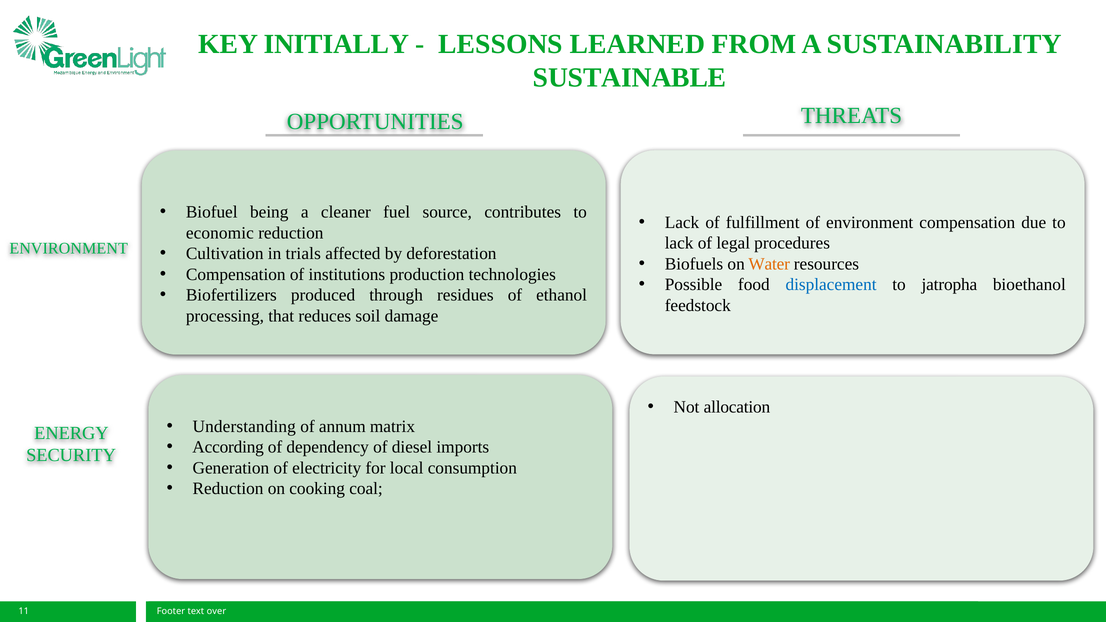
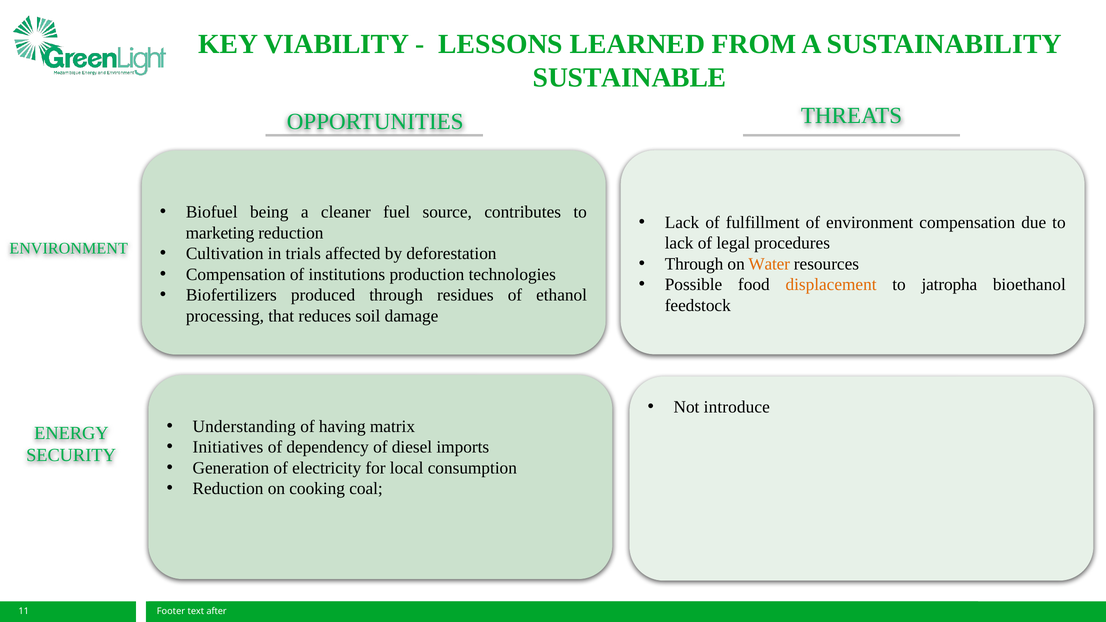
INITIALLY: INITIALLY -> VIABILITY
economic: economic -> marketing
Biofuels at (694, 264): Biofuels -> Through
displacement colour: blue -> orange
allocation: allocation -> introduce
annum: annum -> having
According: According -> Initiatives
over: over -> after
